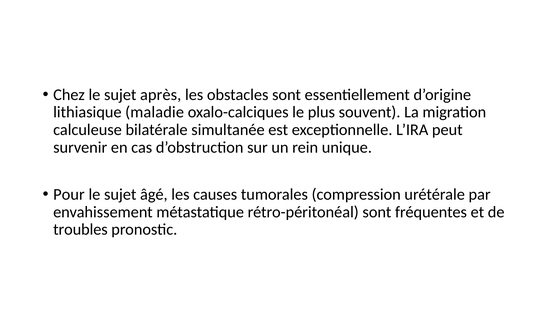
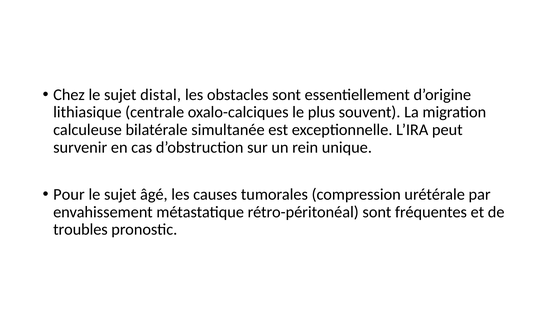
après: après -> distal
maladie: maladie -> centrale
